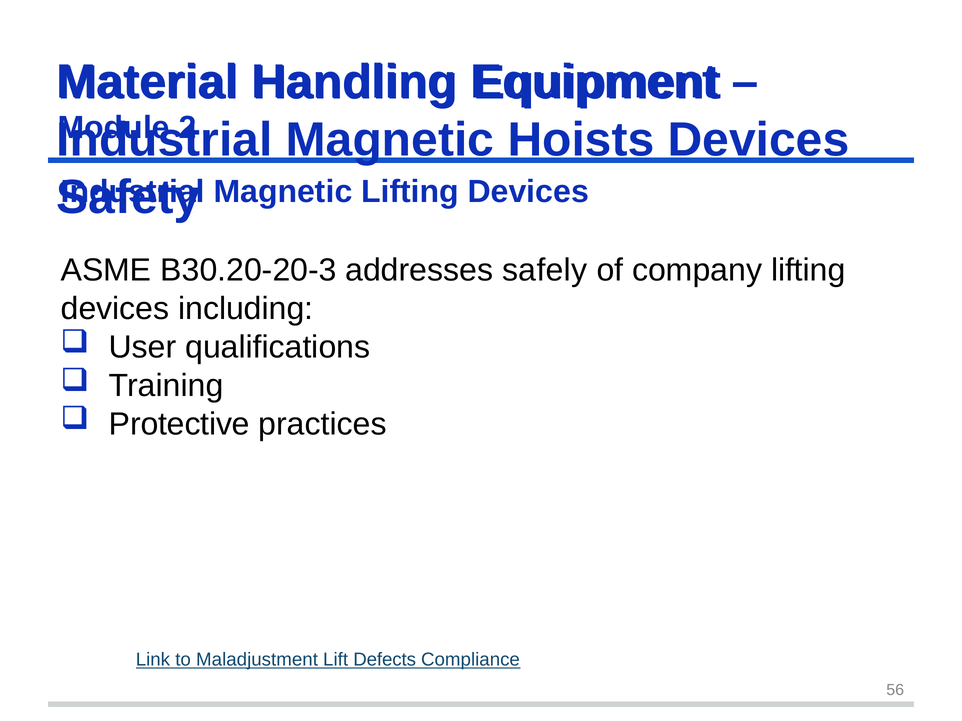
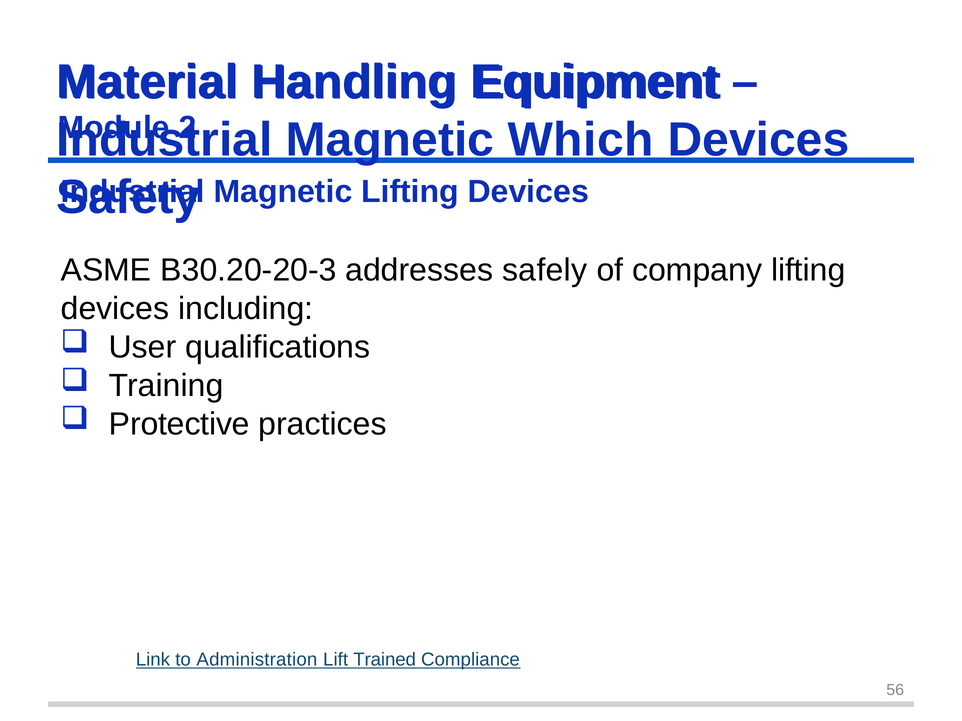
Hoists: Hoists -> Which
Maladjustment: Maladjustment -> Administration
Defects: Defects -> Trained
